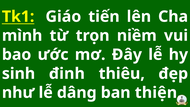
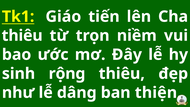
mình at (22, 36): mình -> thiêu
đinh: đinh -> rộng
